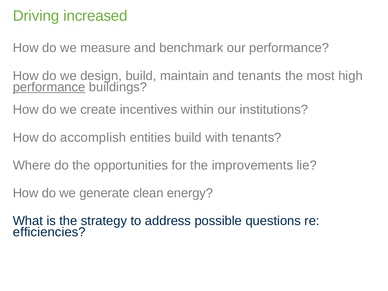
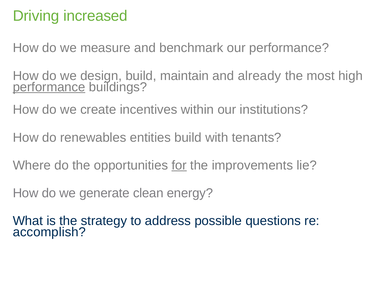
and tenants: tenants -> already
accomplish: accomplish -> renewables
for underline: none -> present
efficiencies: efficiencies -> accomplish
